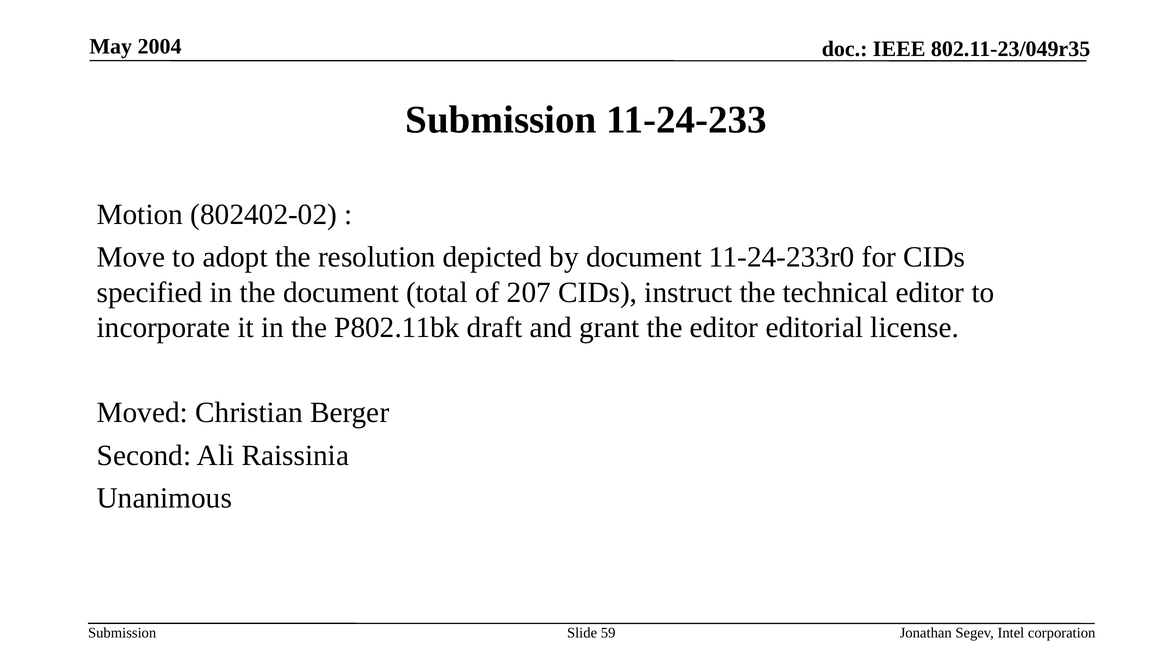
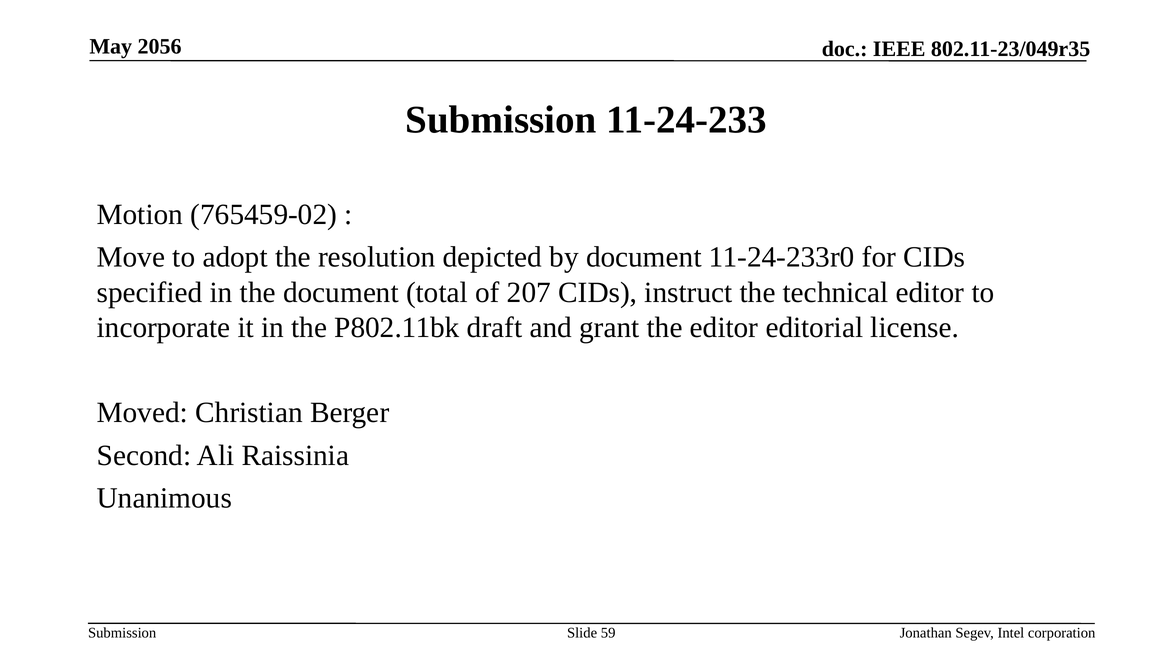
2004: 2004 -> 2056
802402-02: 802402-02 -> 765459-02
